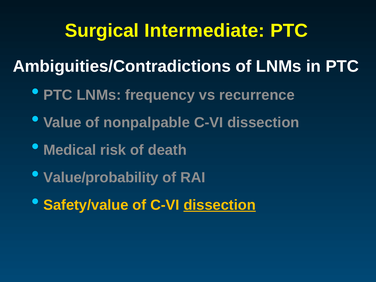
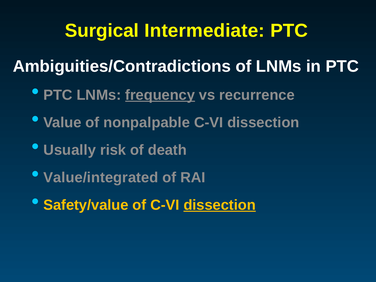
frequency underline: none -> present
Medical: Medical -> Usually
Value/probability: Value/probability -> Value/integrated
